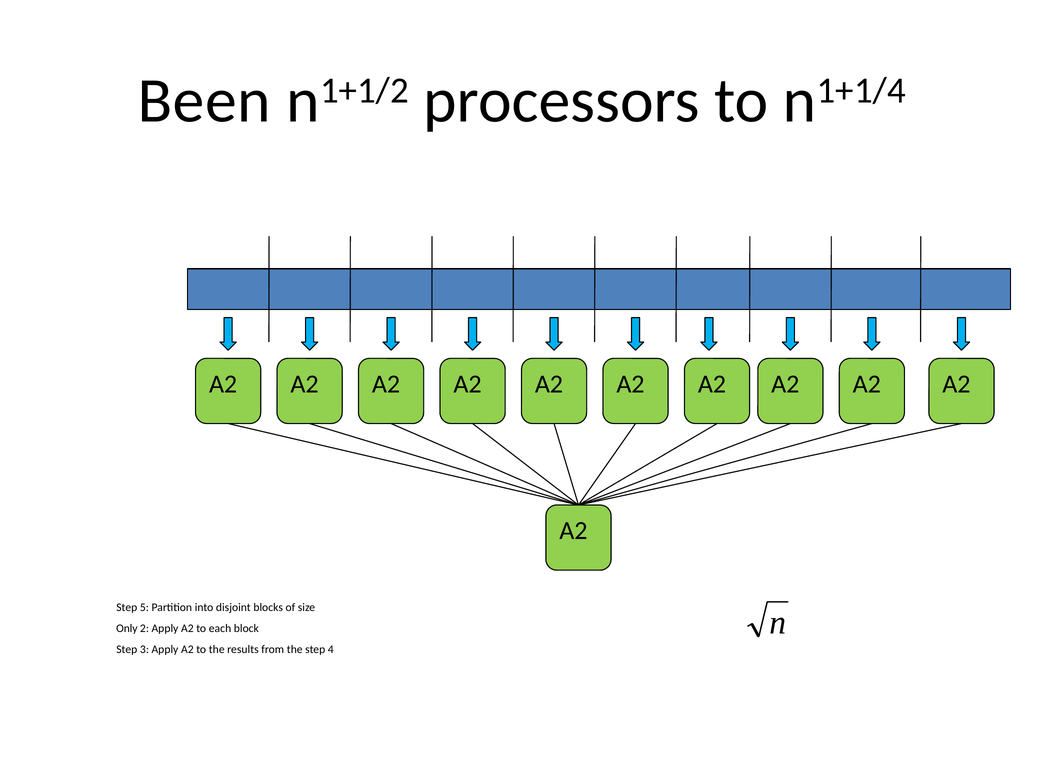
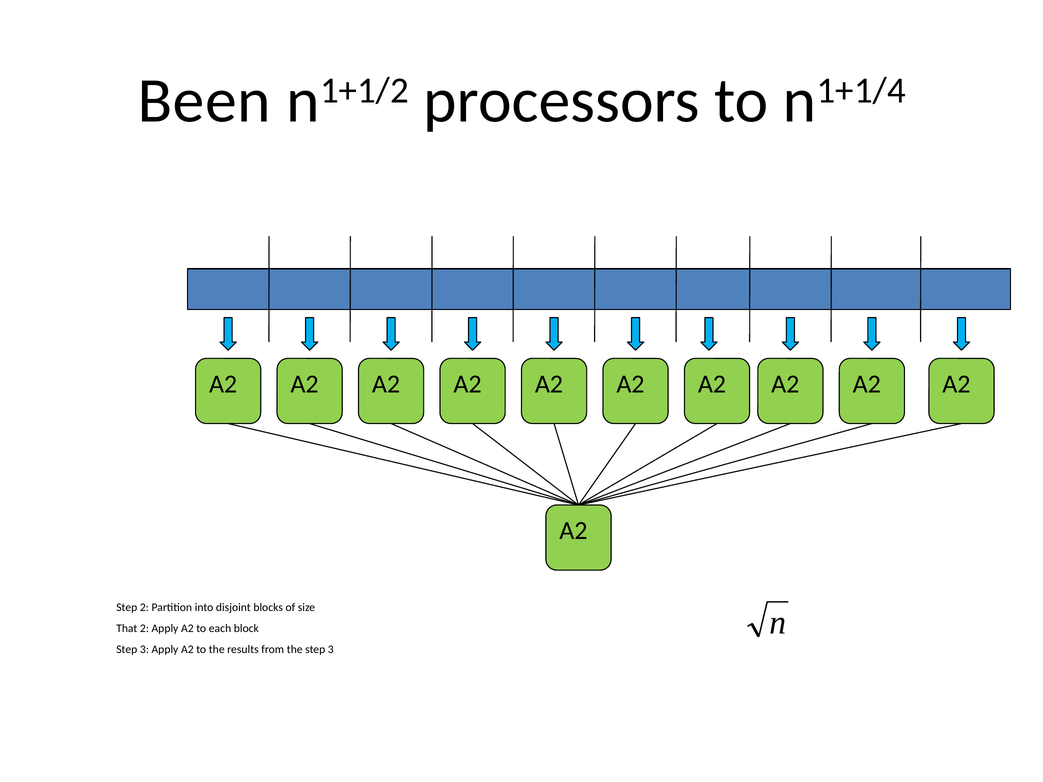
Step 5: 5 -> 2
Only: Only -> That
the step 4: 4 -> 3
